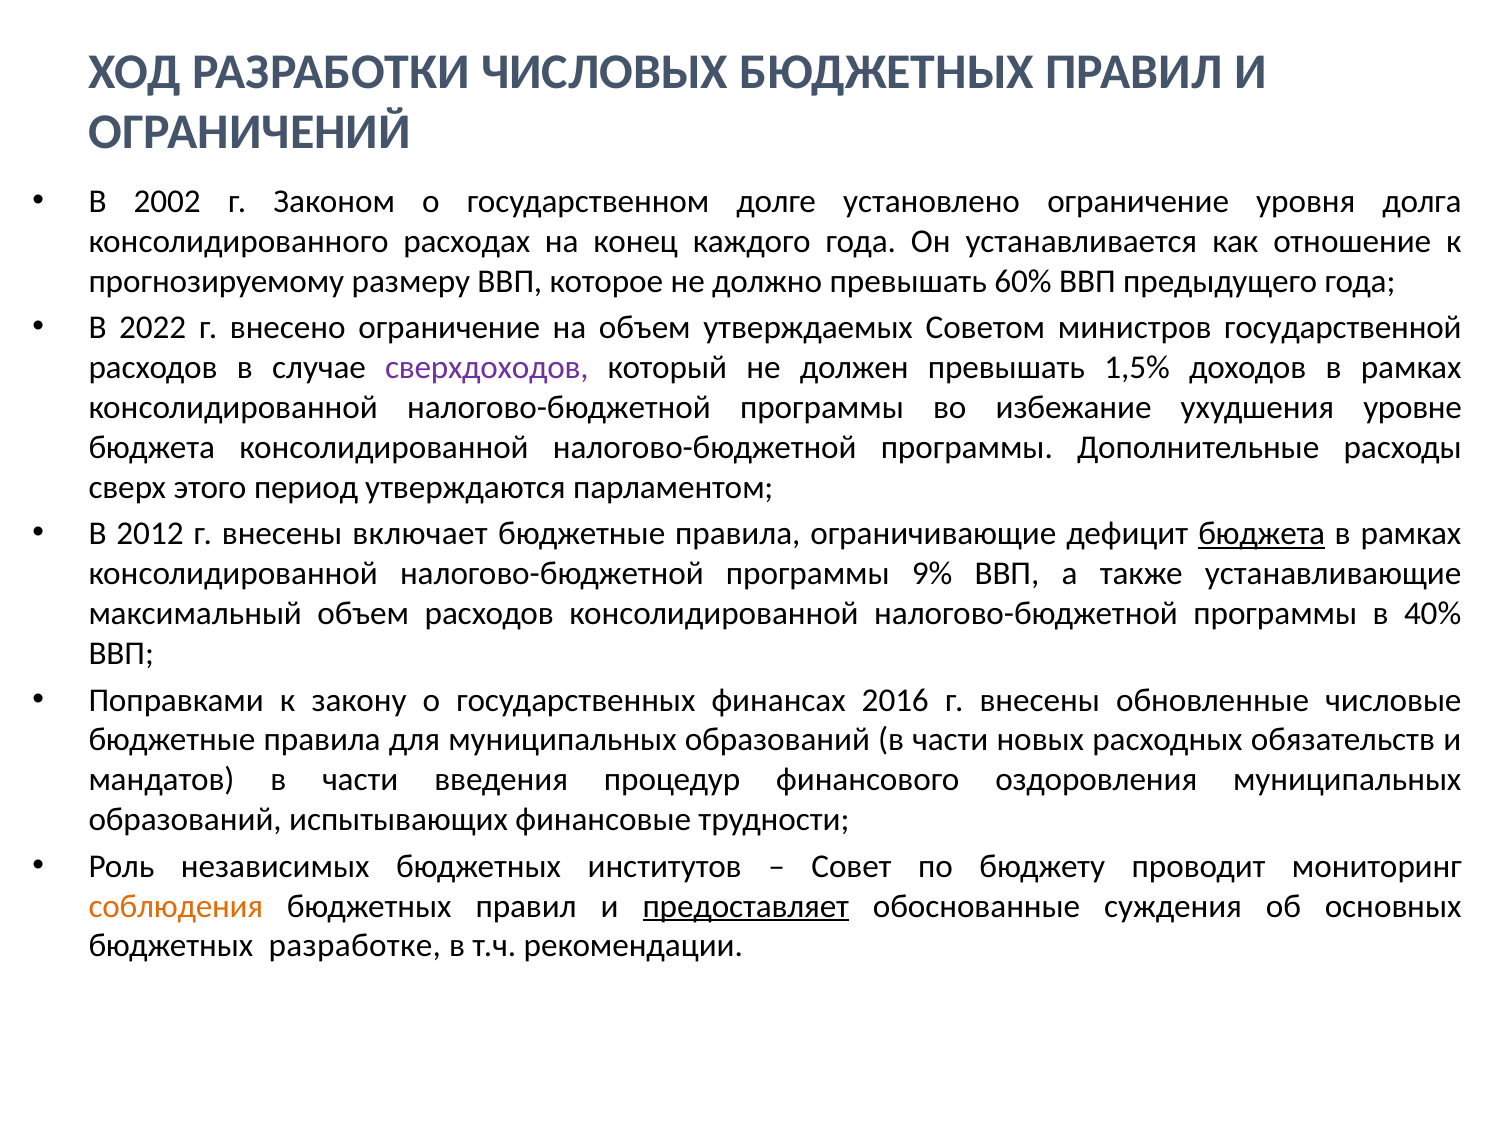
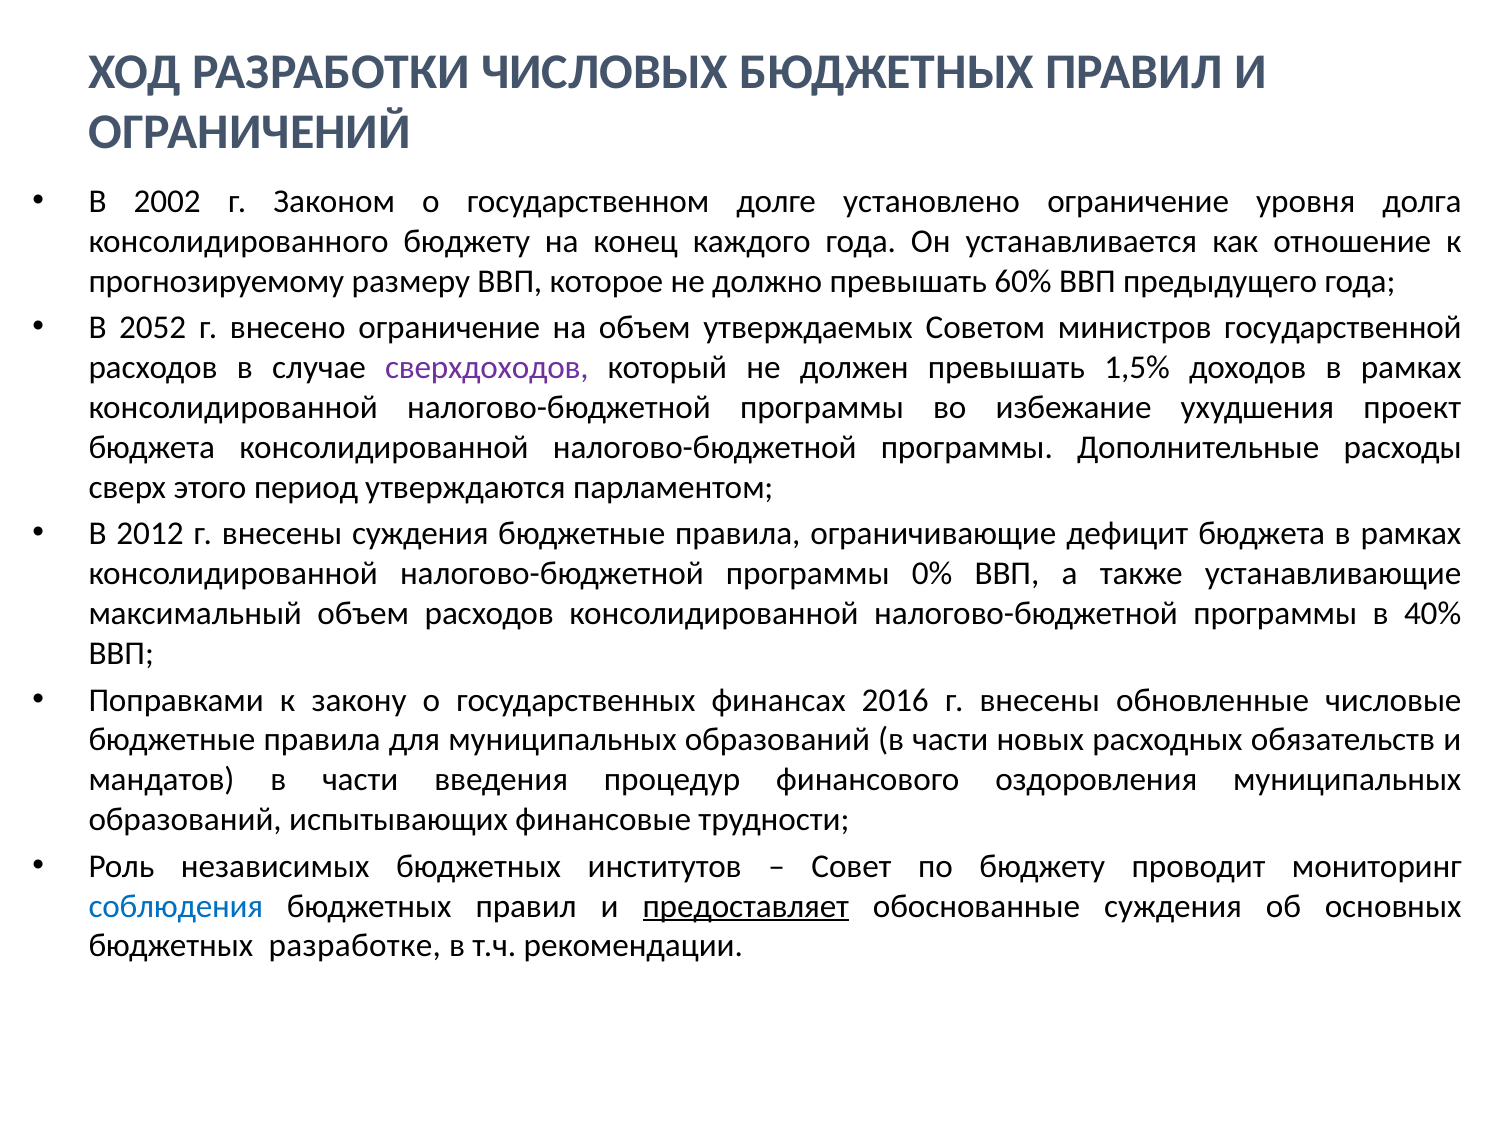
консолидированного расходах: расходах -> бюджету
2022: 2022 -> 2052
уровне: уровне -> проект
внесены включает: включает -> суждения
бюджета at (1262, 534) underline: present -> none
9%: 9% -> 0%
соблюдения colour: orange -> blue
